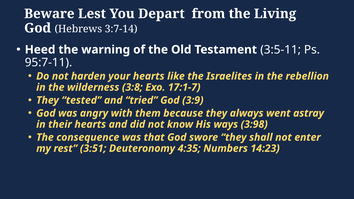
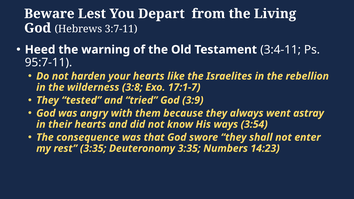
3:7-14: 3:7-14 -> 3:7-11
3:5-11: 3:5-11 -> 3:4-11
3:98: 3:98 -> 3:54
rest 3:51: 3:51 -> 3:35
Deuteronomy 4:35: 4:35 -> 3:35
